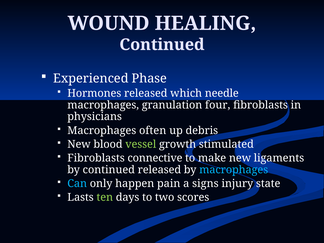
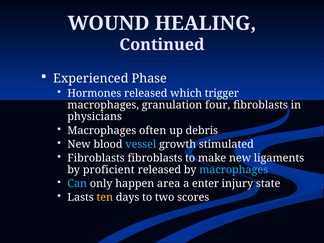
needle: needle -> trigger
vessel colour: light green -> light blue
Fibroblasts connective: connective -> fibroblasts
by continued: continued -> proficient
pain: pain -> area
signs: signs -> enter
ten colour: light green -> yellow
